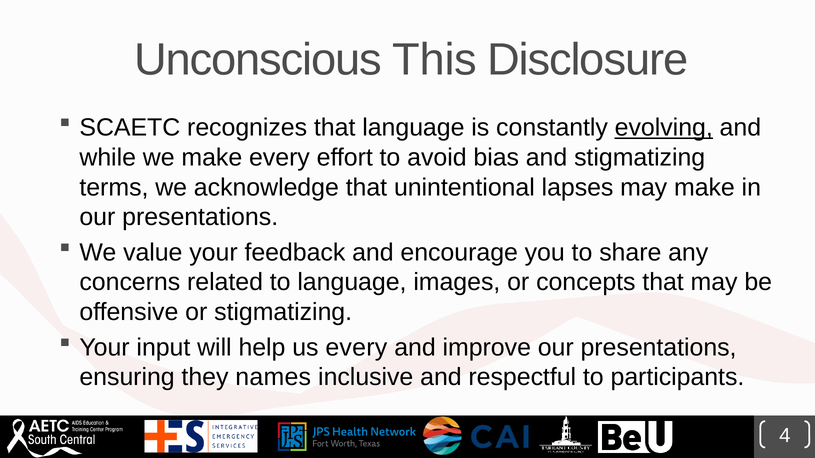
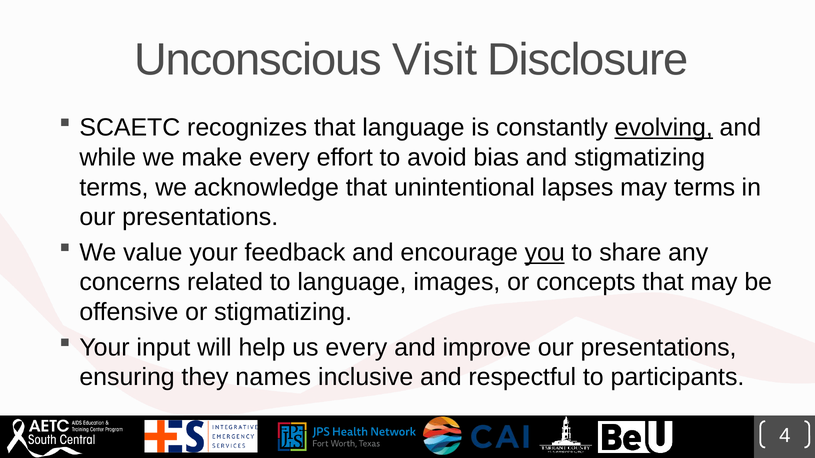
This: This -> Visit
may make: make -> terms
you underline: none -> present
